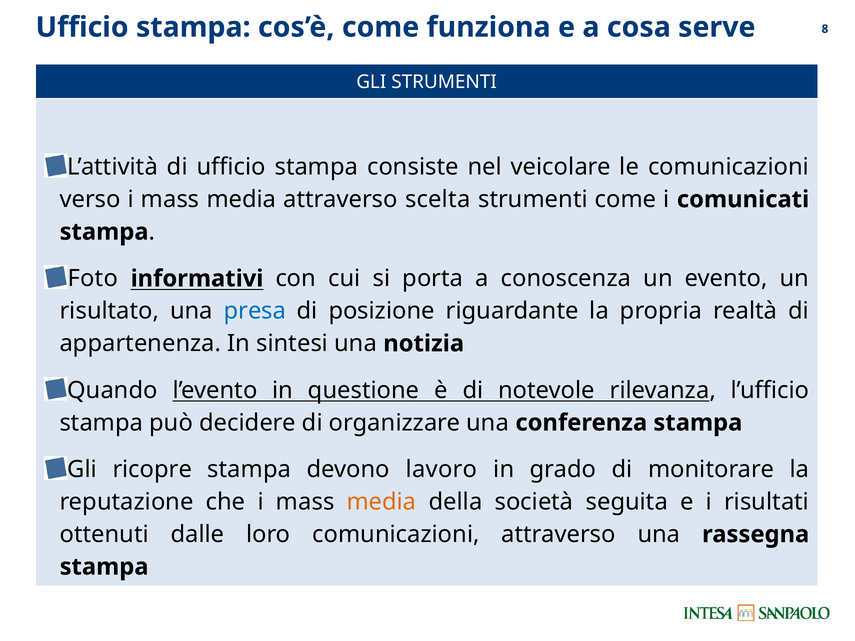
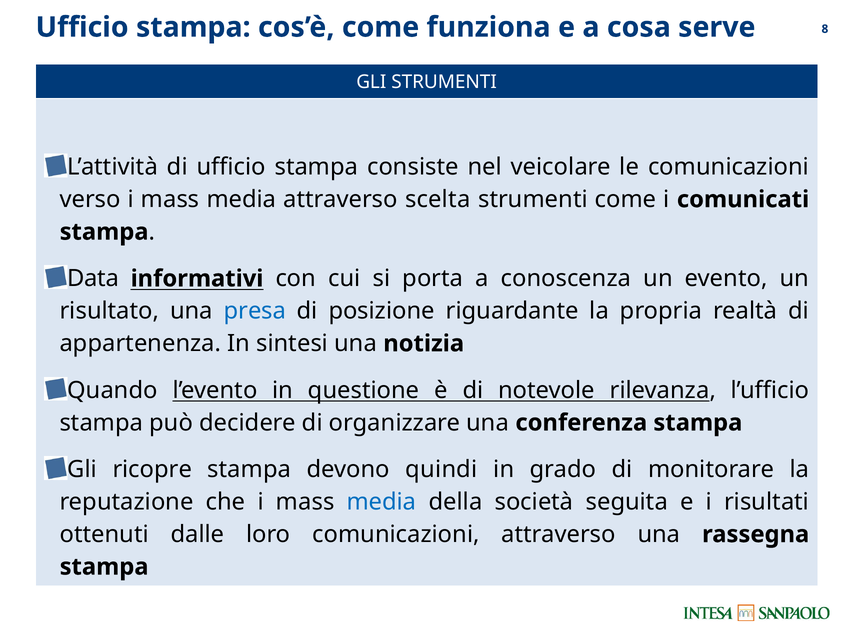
Foto: Foto -> Data
lavoro: lavoro -> quindi
media at (381, 502) colour: orange -> blue
